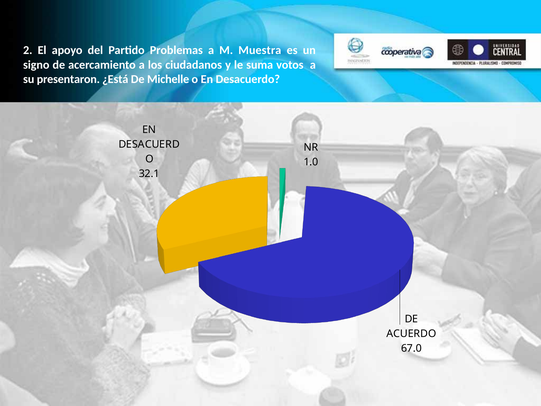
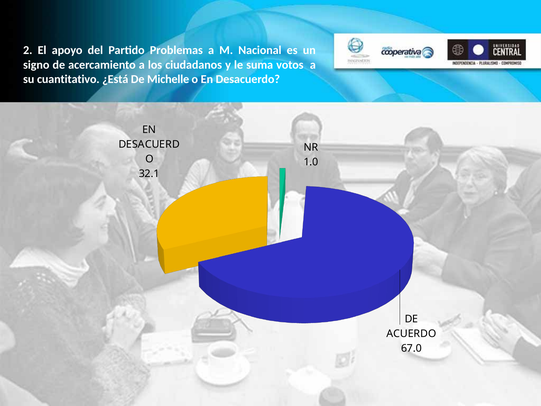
Muestra: Muestra -> Nacional
presentaron: presentaron -> cuantitativo
